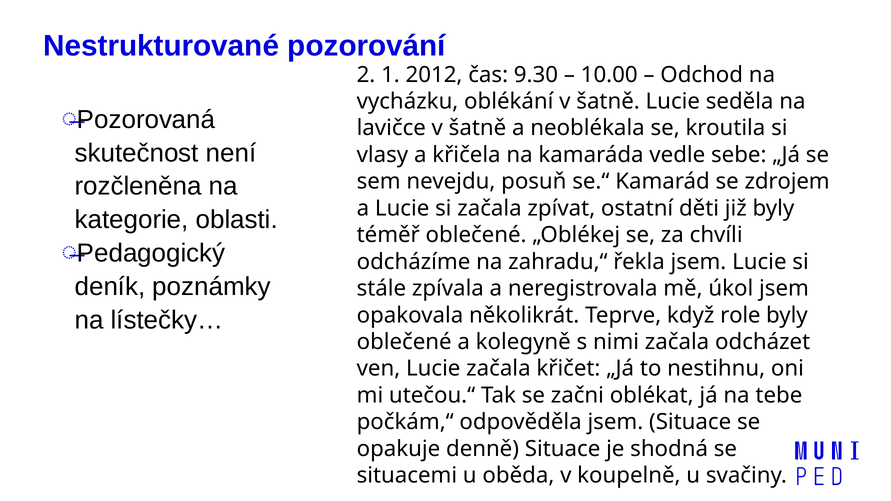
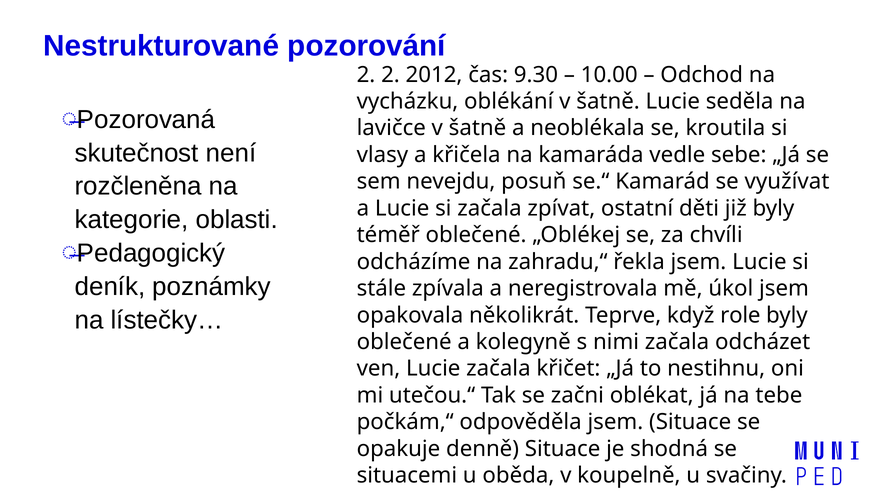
2 1: 1 -> 2
zdrojem: zdrojem -> využívat
